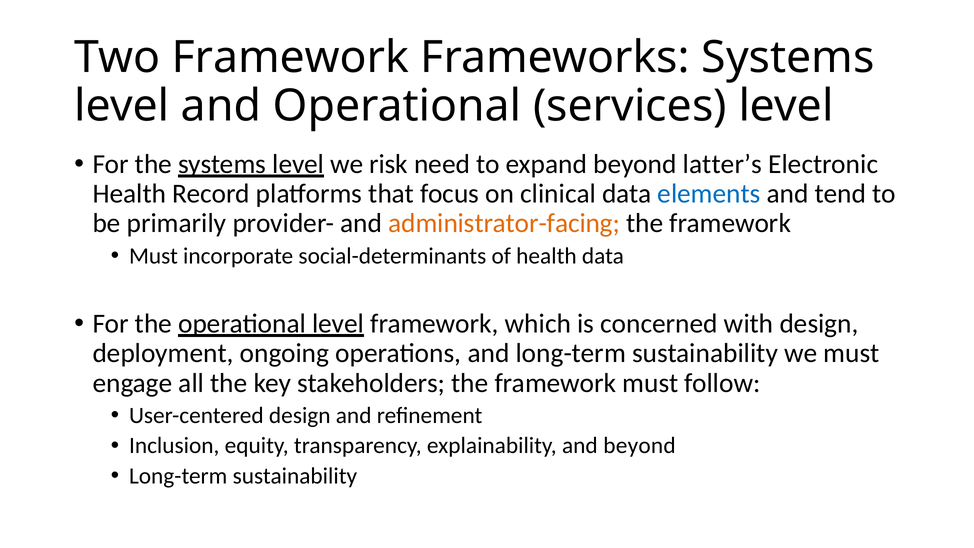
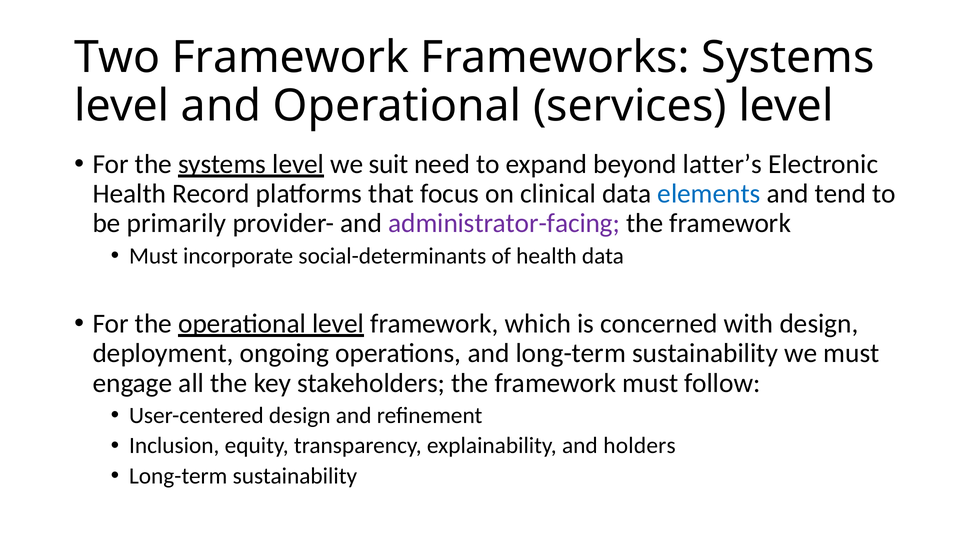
risk: risk -> suit
administrator-facing colour: orange -> purple
and beyond: beyond -> holders
